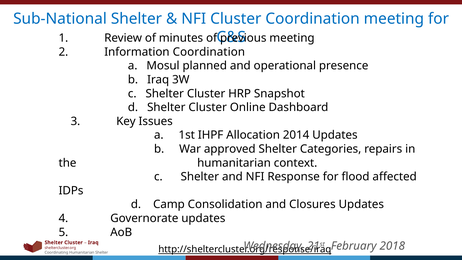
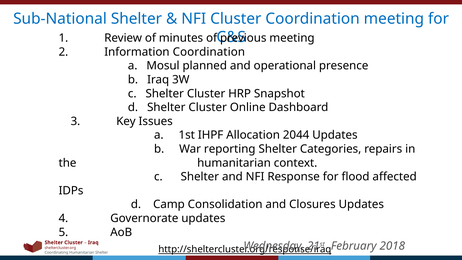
2014: 2014 -> 2044
approved: approved -> reporting
